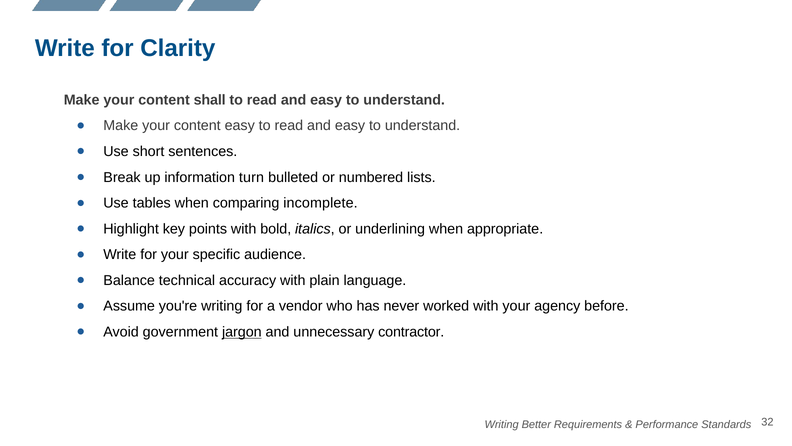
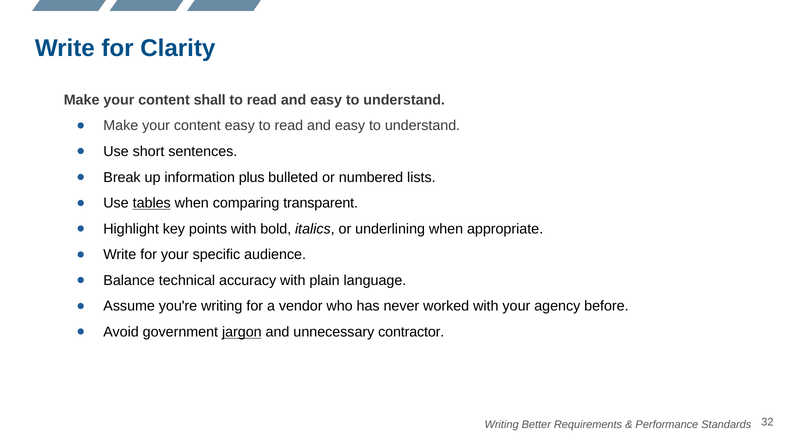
turn: turn -> plus
tables underline: none -> present
incomplete: incomplete -> transparent
